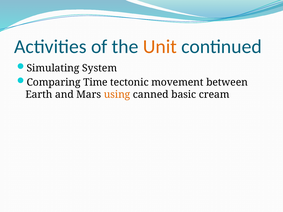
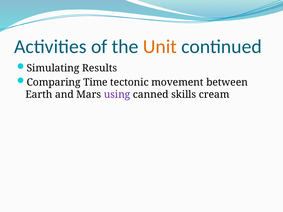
System: System -> Results
using colour: orange -> purple
basic: basic -> skills
